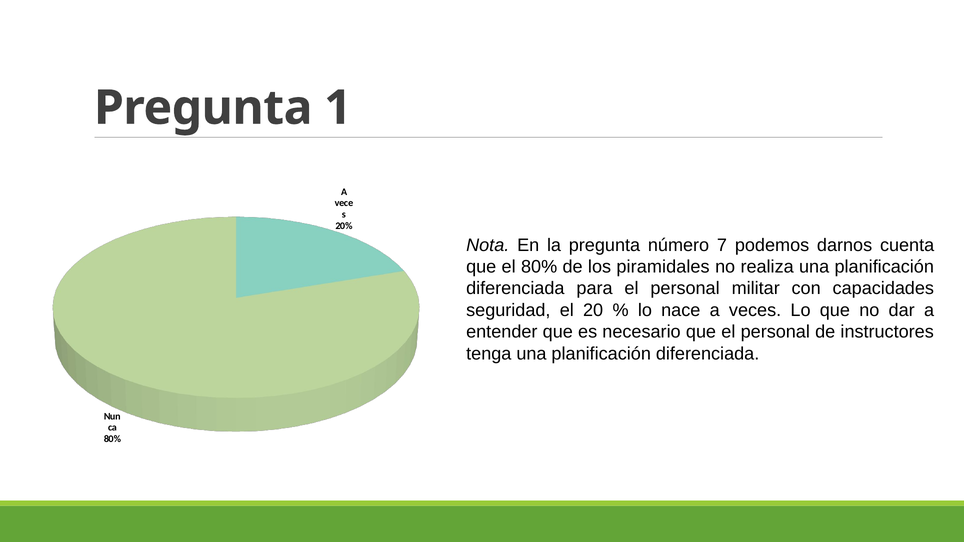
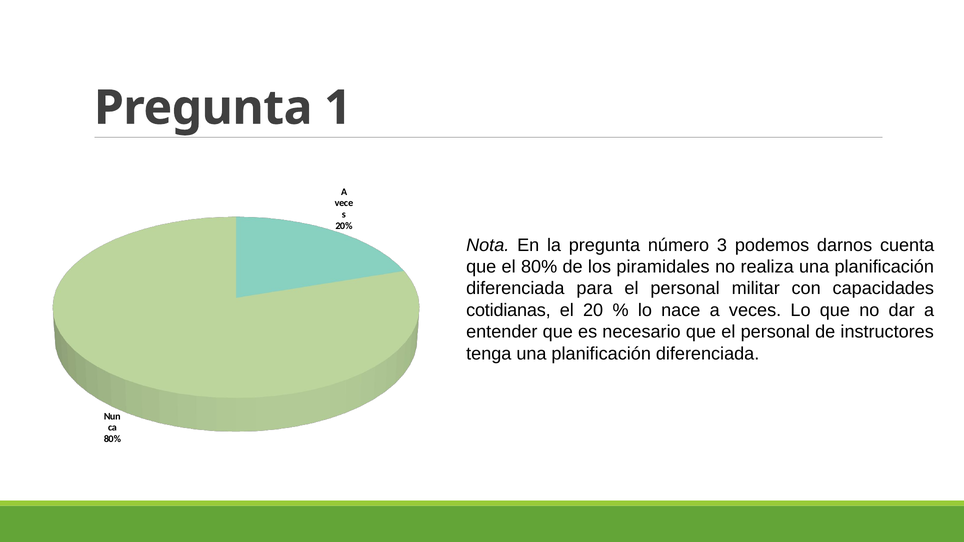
7: 7 -> 3
seguridad: seguridad -> cotidianas
